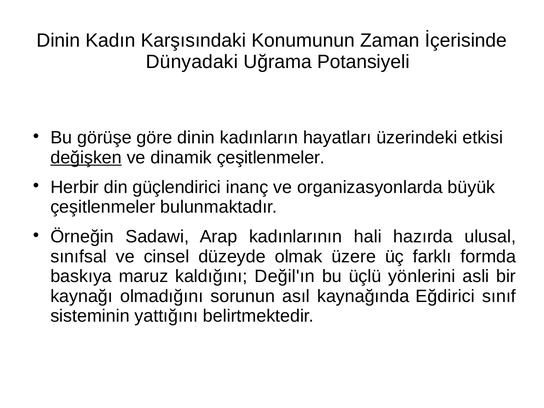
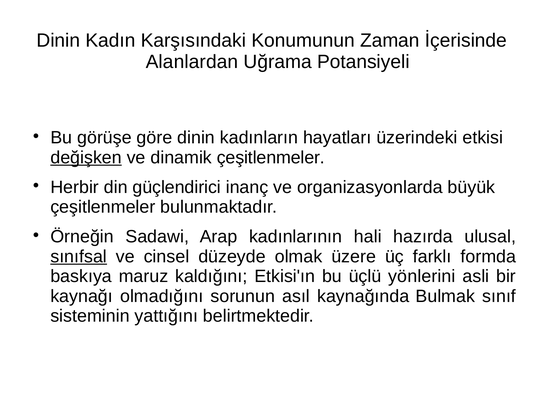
Dünyadaki: Dünyadaki -> Alanlardan
sınıfsal underline: none -> present
Değil'ın: Değil'ın -> Etkisi'ın
Eğdirici: Eğdirici -> Bulmak
